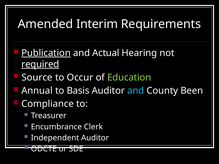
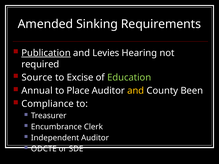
Interim: Interim -> Sinking
Actual: Actual -> Levies
required underline: present -> none
Occur: Occur -> Excise
Basis: Basis -> Place
and at (136, 91) colour: light blue -> yellow
